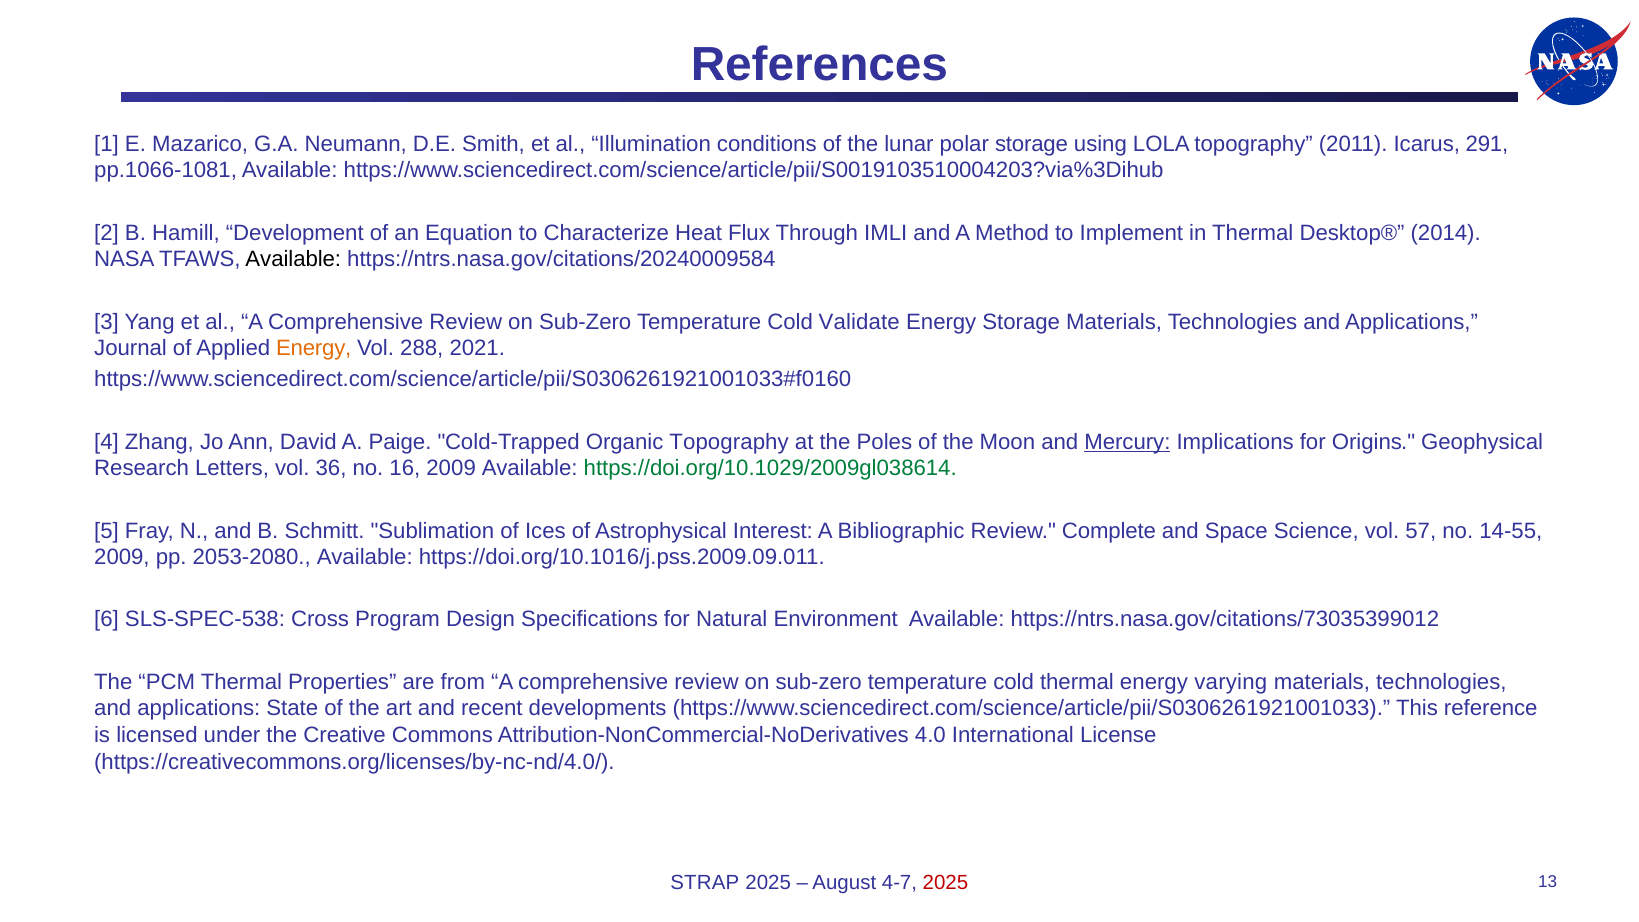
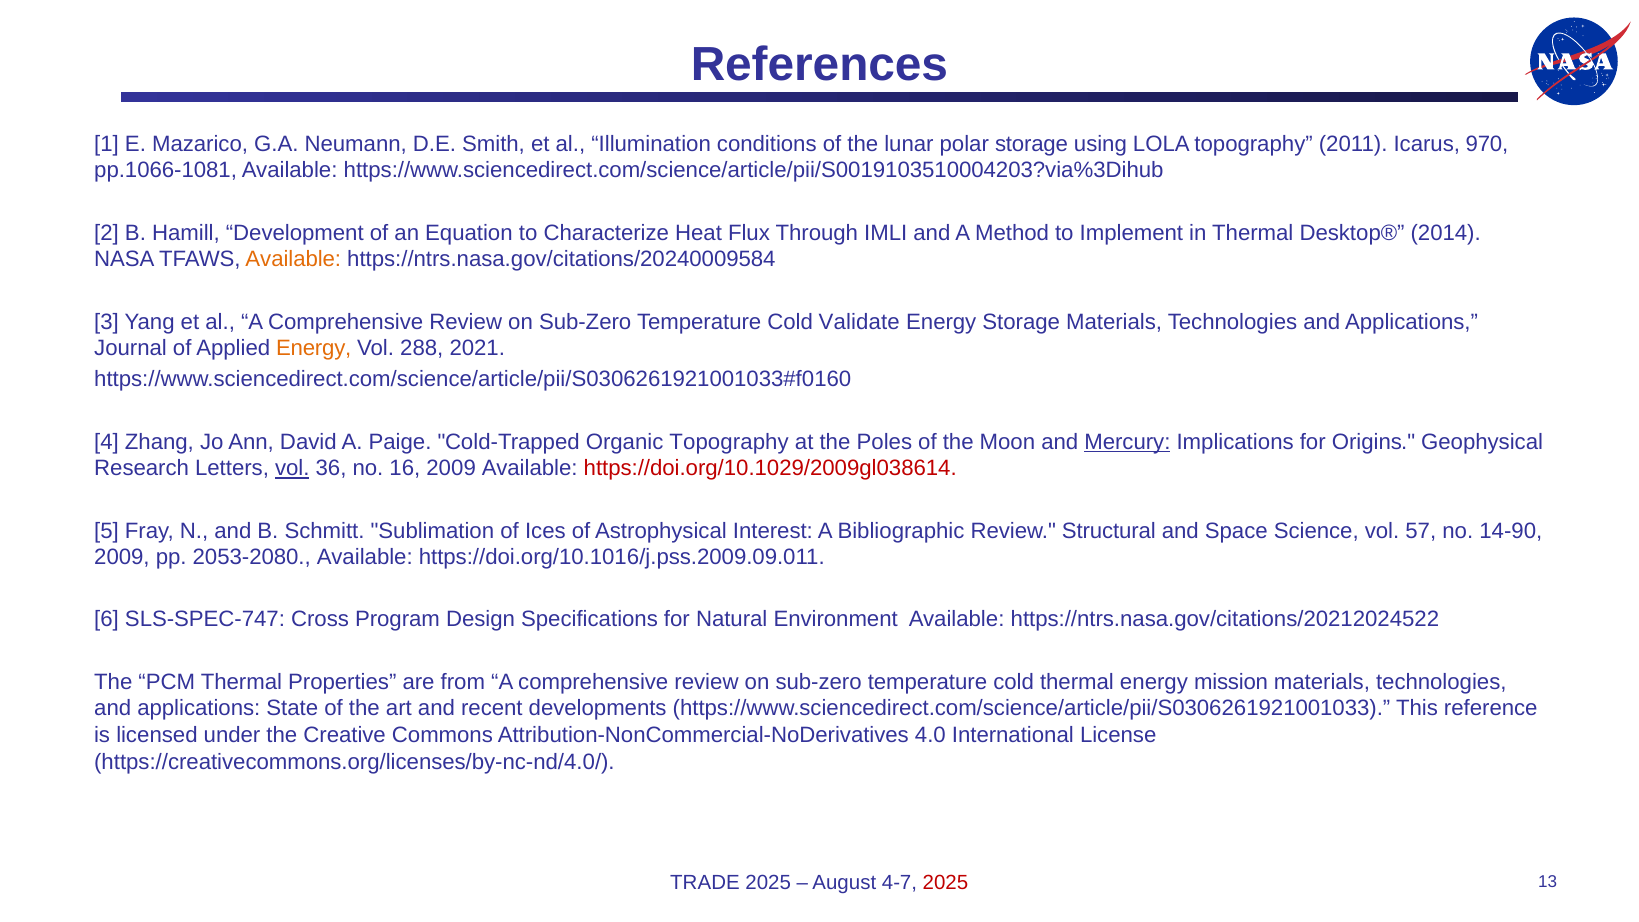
291: 291 -> 970
Available at (293, 260) colour: black -> orange
vol at (292, 468) underline: none -> present
https://doi.org/10.1029/2009gl038614 colour: green -> red
Complete: Complete -> Structural
14-55: 14-55 -> 14-90
SLS-SPEC-538: SLS-SPEC-538 -> SLS-SPEC-747
https://ntrs.nasa.gov/citations/73035399012: https://ntrs.nasa.gov/citations/73035399012 -> https://ntrs.nasa.gov/citations/20212024522
varying: varying -> mission
STRAP: STRAP -> TRADE
